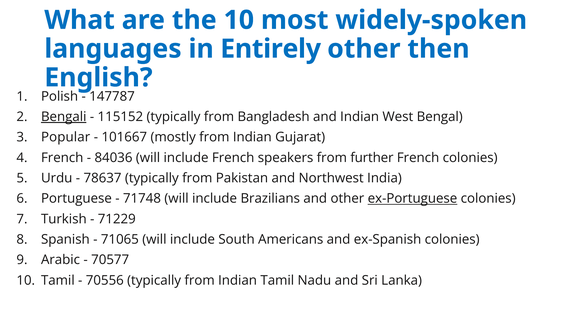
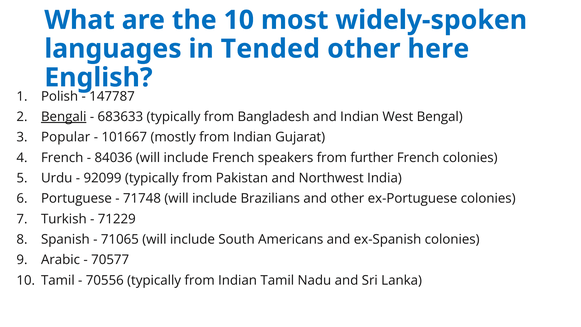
Entirely: Entirely -> Tended
then: then -> here
115152: 115152 -> 683633
78637: 78637 -> 92099
ex-Portuguese underline: present -> none
